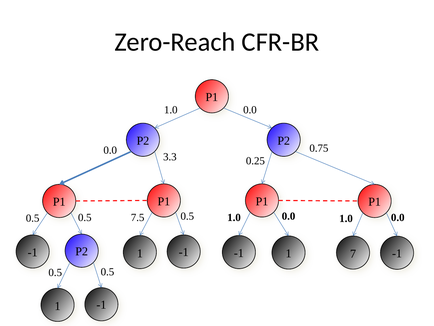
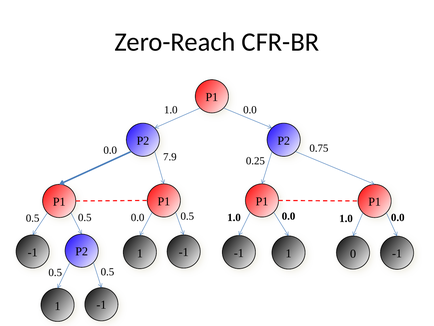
3.3: 3.3 -> 7.9
7.5 at (138, 217): 7.5 -> 0.0
7: 7 -> 0
